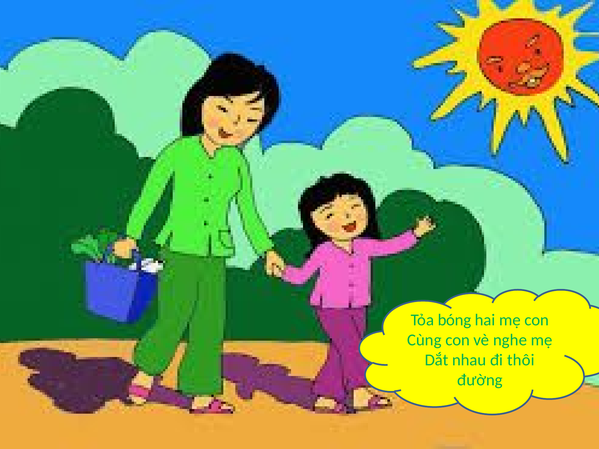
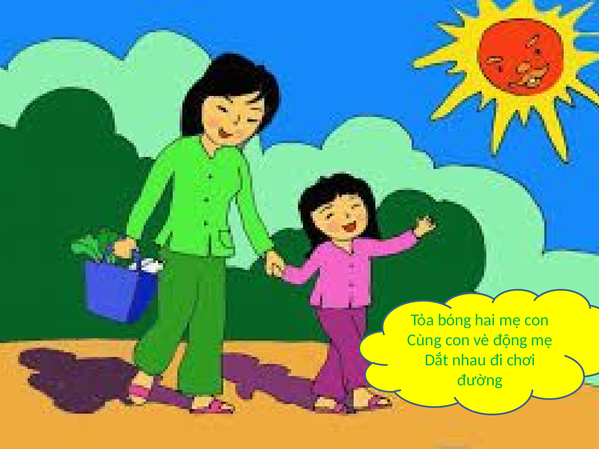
nghe: nghe -> động
thôi: thôi -> chơi
